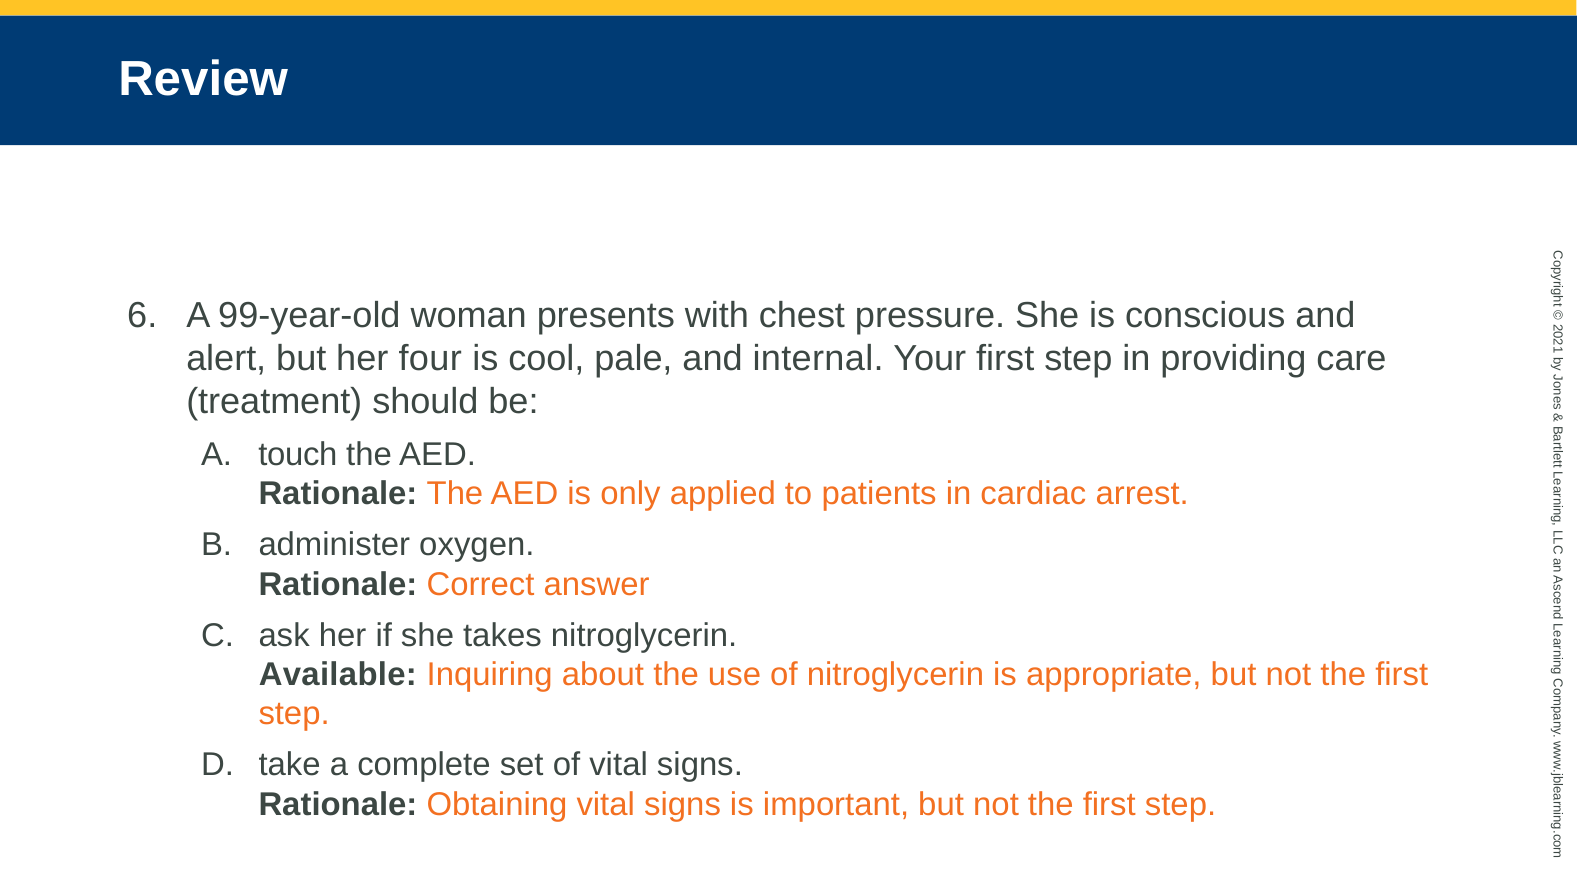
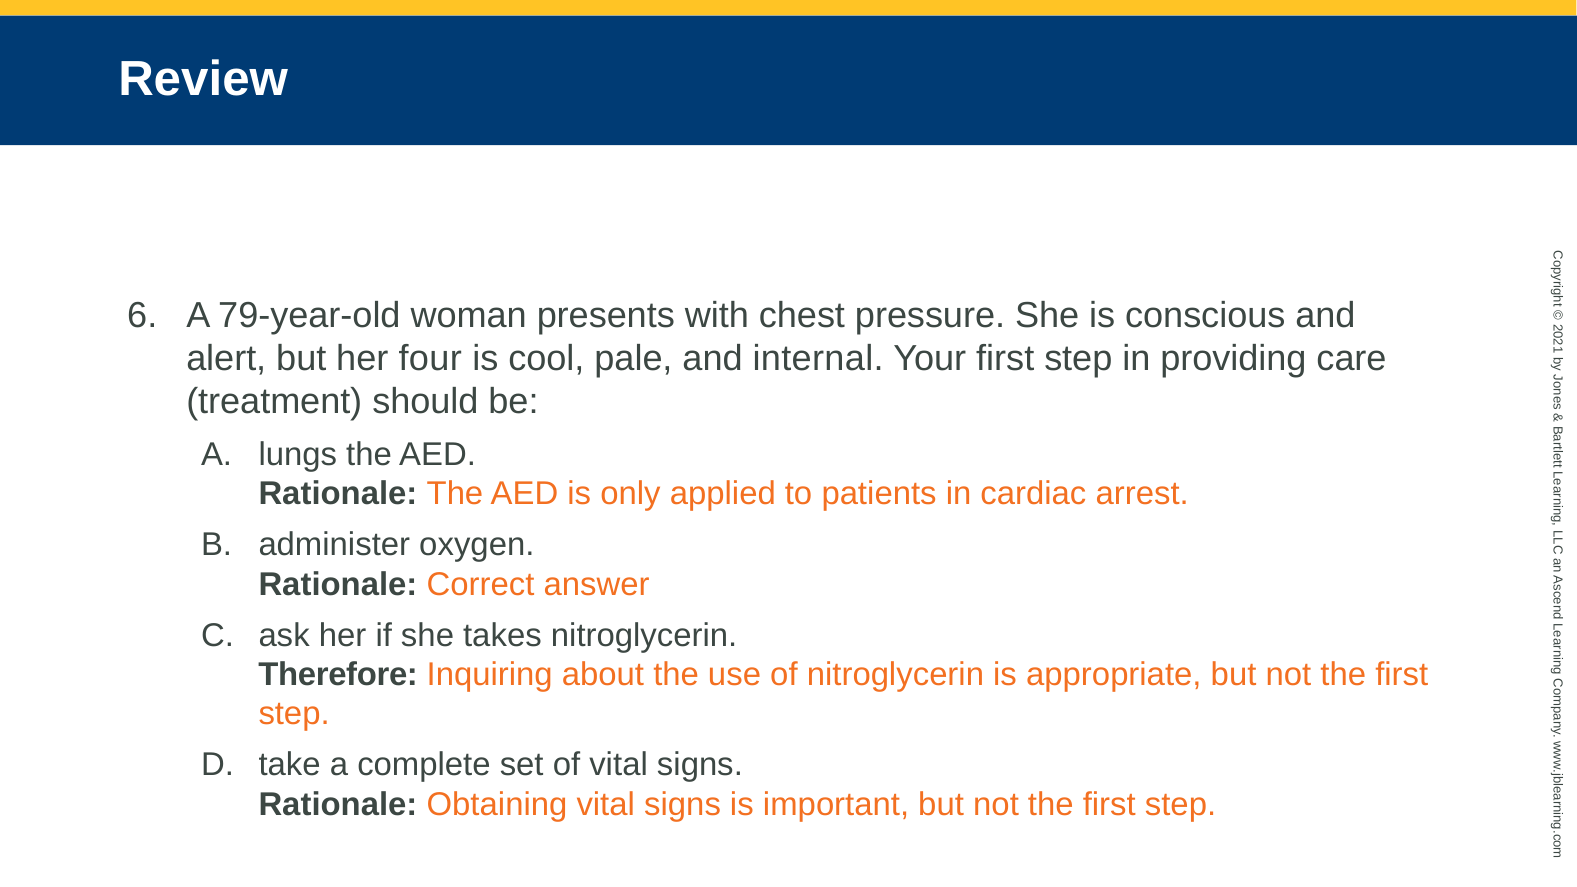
99-year-old: 99-year-old -> 79-year-old
touch: touch -> lungs
Available: Available -> Therefore
